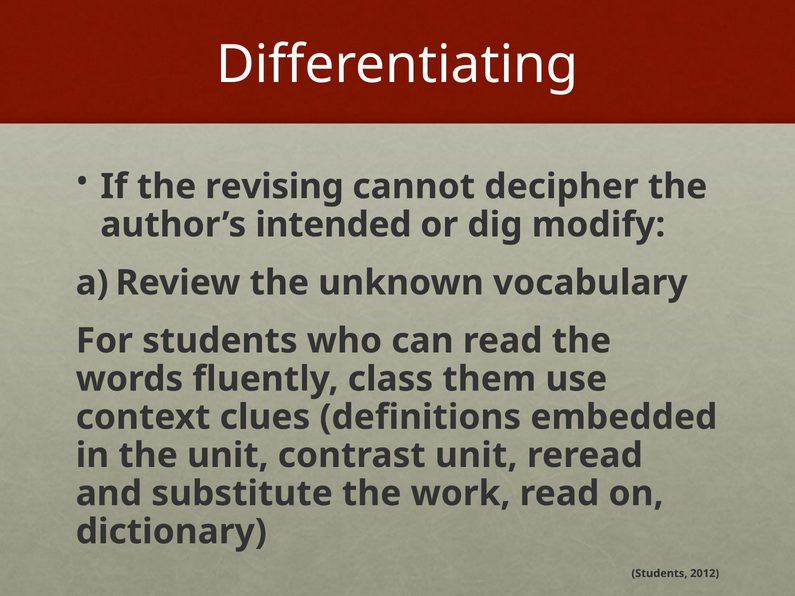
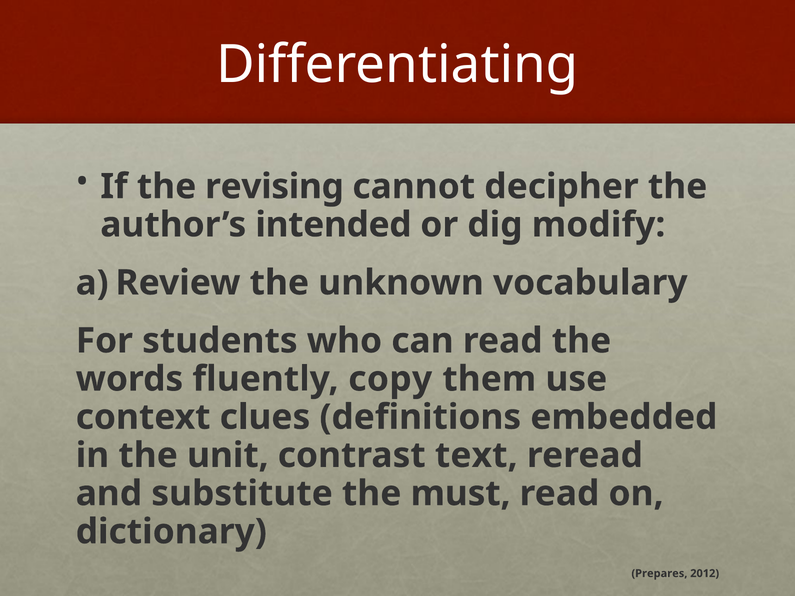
class: class -> copy
contrast unit: unit -> text
work: work -> must
Students at (659, 574): Students -> Prepares
